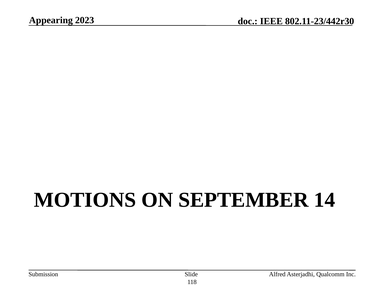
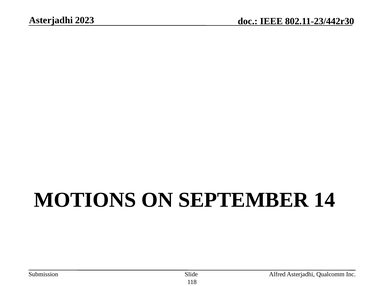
Appearing at (51, 20): Appearing -> Asterjadhi
